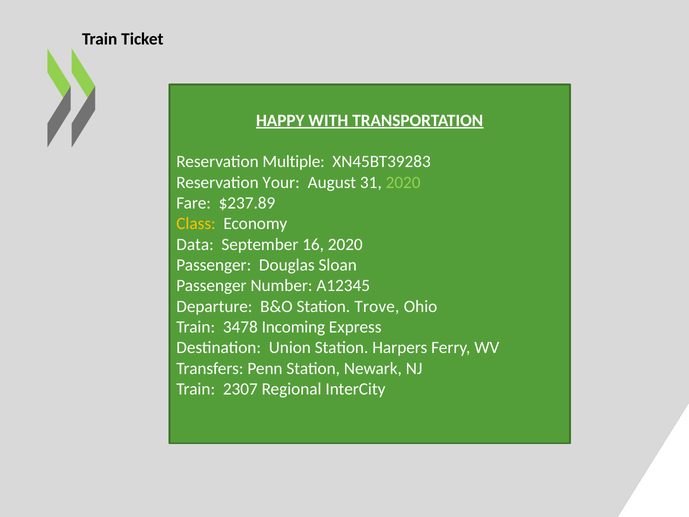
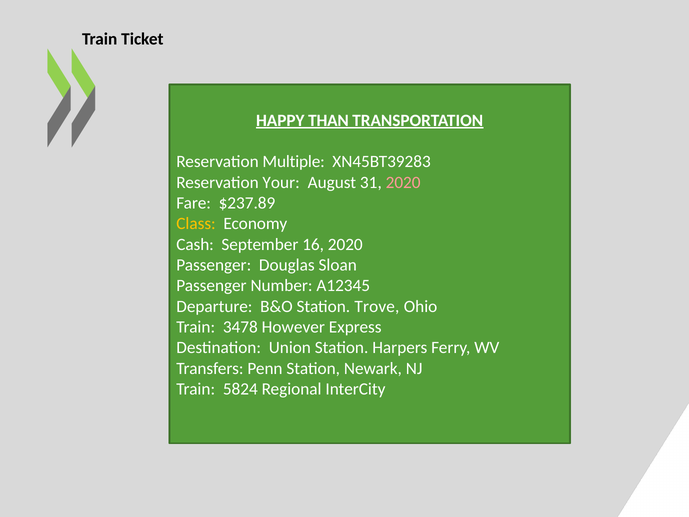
WITH: WITH -> THAN
2020 at (403, 182) colour: light green -> pink
Data: Data -> Cash
Incoming: Incoming -> However
2307: 2307 -> 5824
